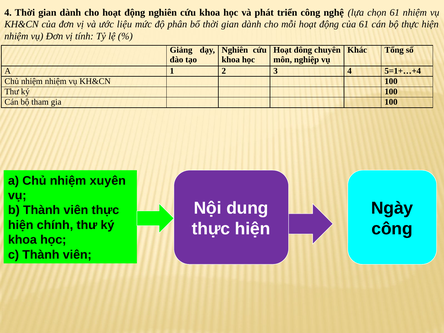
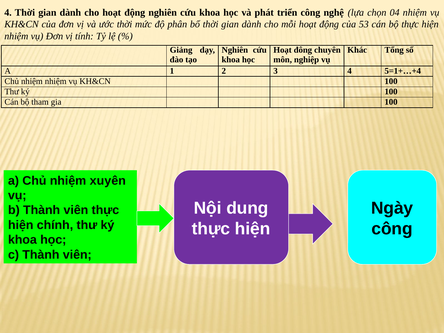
chọn 61: 61 -> 04
ước liệu: liệu -> thời
của 61: 61 -> 53
